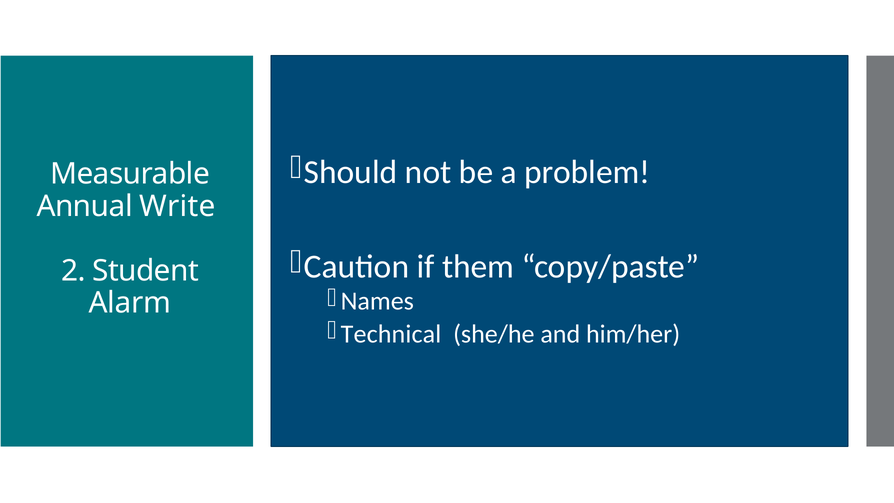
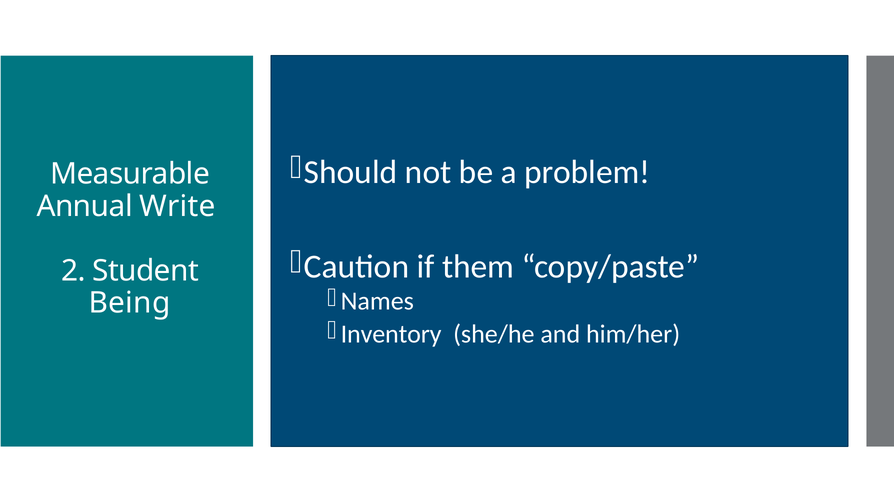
Alarm: Alarm -> Being
Technical: Technical -> Inventory
